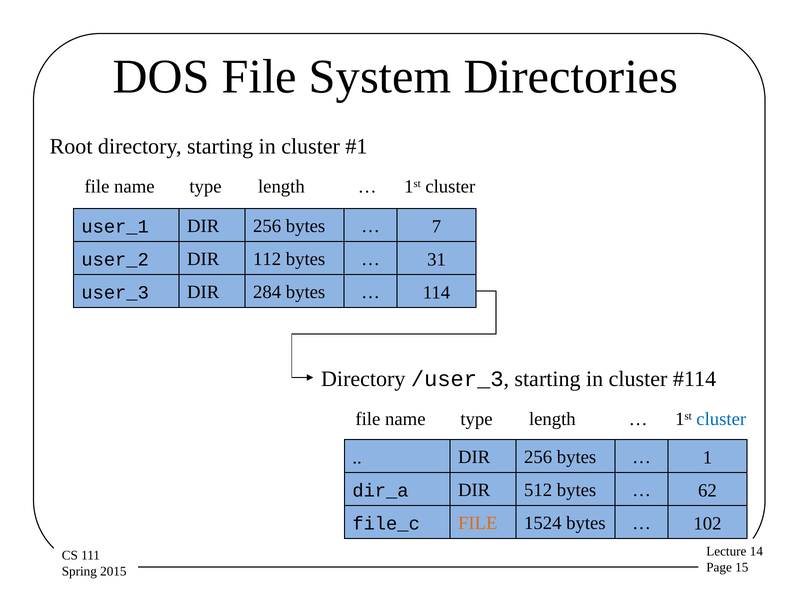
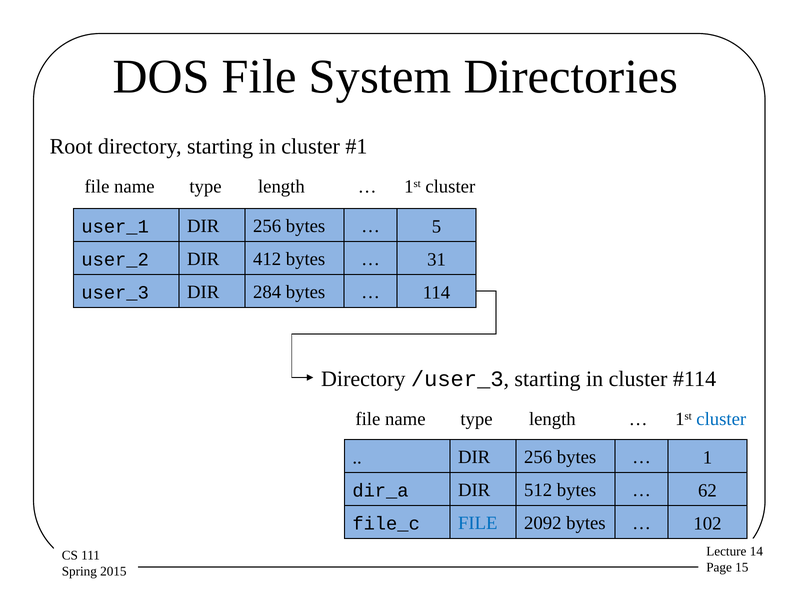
7: 7 -> 5
112: 112 -> 412
FILE at (478, 523) colour: orange -> blue
1524: 1524 -> 2092
